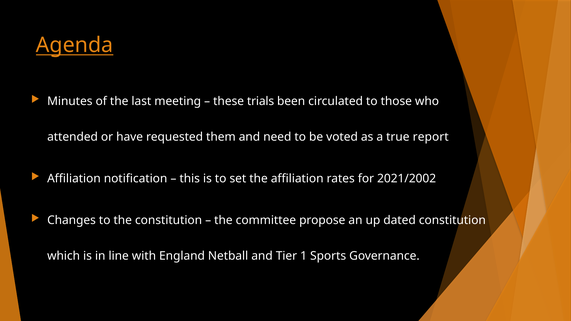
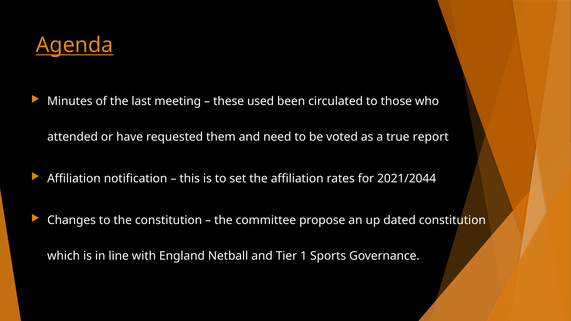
trials: trials -> used
2021/2002: 2021/2002 -> 2021/2044
